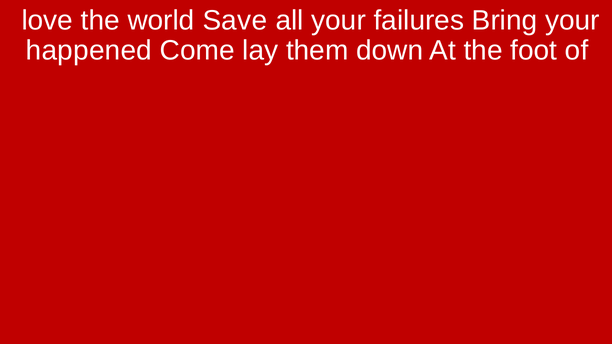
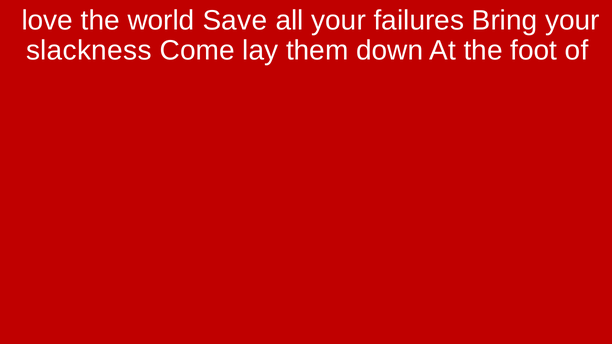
happened: happened -> slackness
